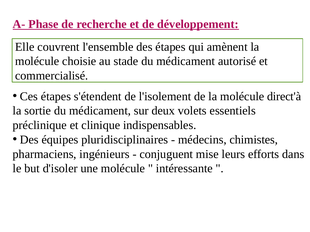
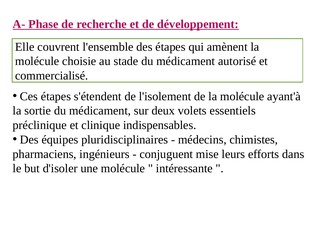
direct'à: direct'à -> ayant'à
